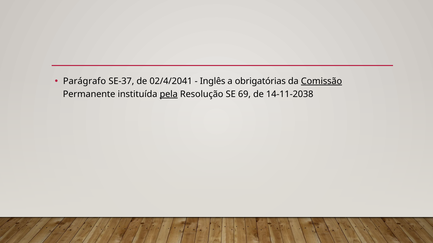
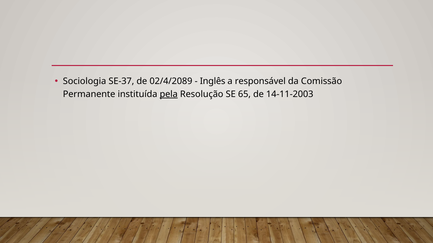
Parágrafo: Parágrafo -> Sociologia
02/4/2041: 02/4/2041 -> 02/4/2089
obrigatórias: obrigatórias -> responsável
Comissão underline: present -> none
69: 69 -> 65
14-11-2038: 14-11-2038 -> 14-11-2003
